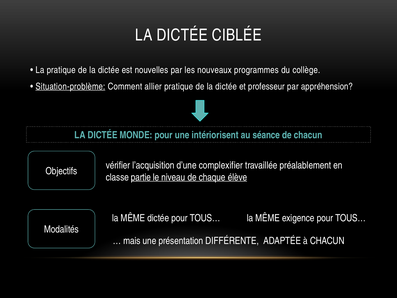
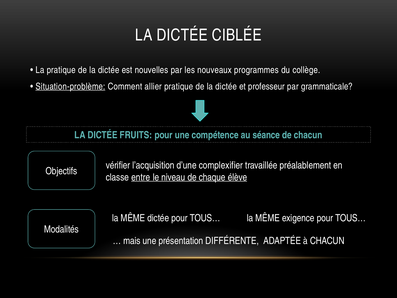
appréhension: appréhension -> grammaticale
MONDE: MONDE -> FRUITS
intériorisent: intériorisent -> compétence
partie: partie -> entre
